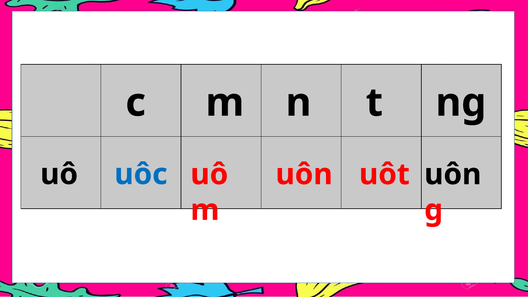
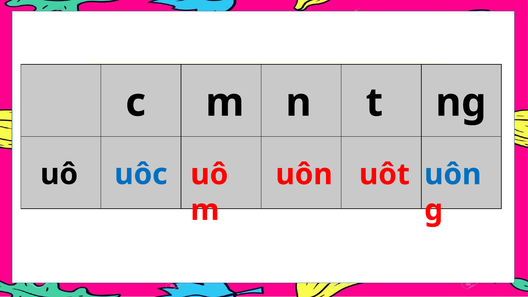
uôn at (453, 174) colour: black -> blue
